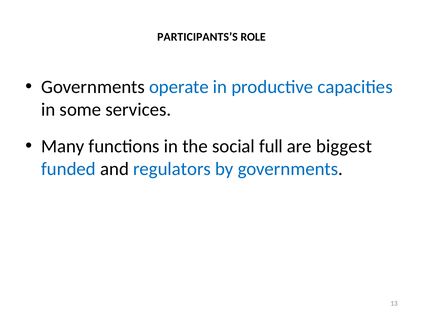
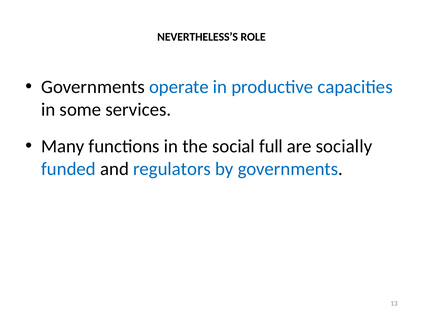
PARTICIPANTS’S: PARTICIPANTS’S -> NEVERTHELESS’S
biggest: biggest -> socially
